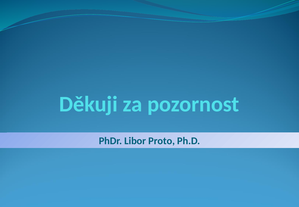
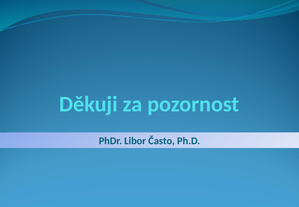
Proto: Proto -> Často
